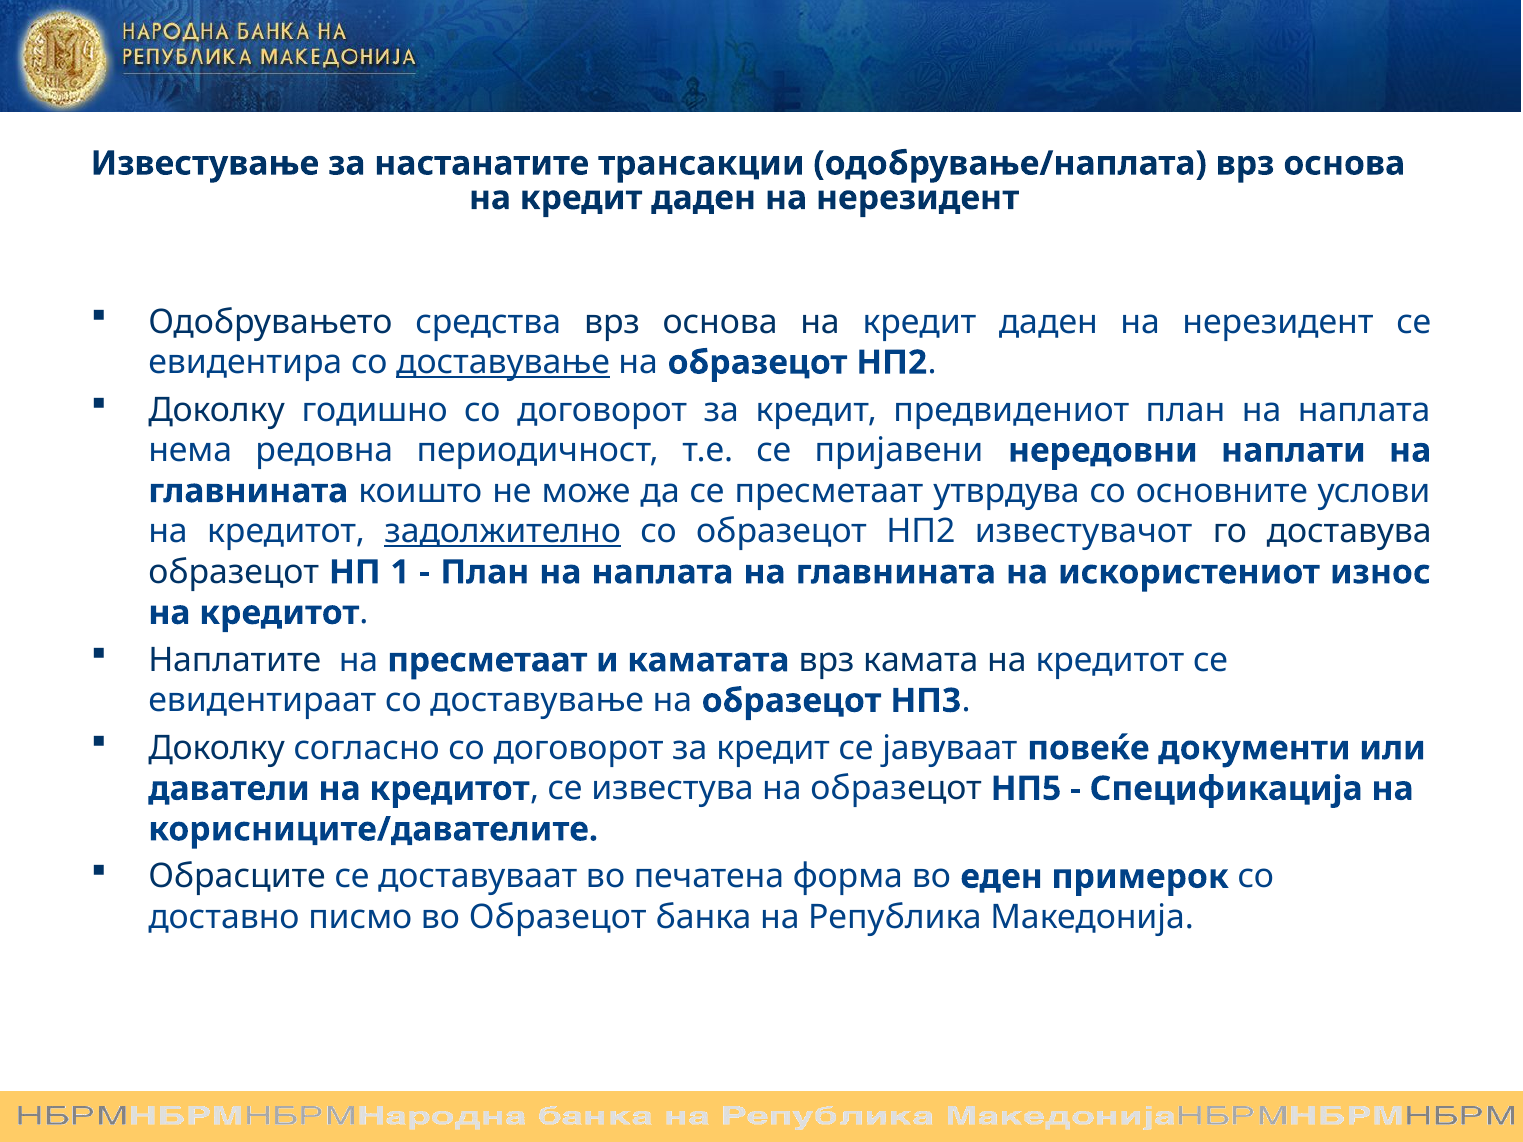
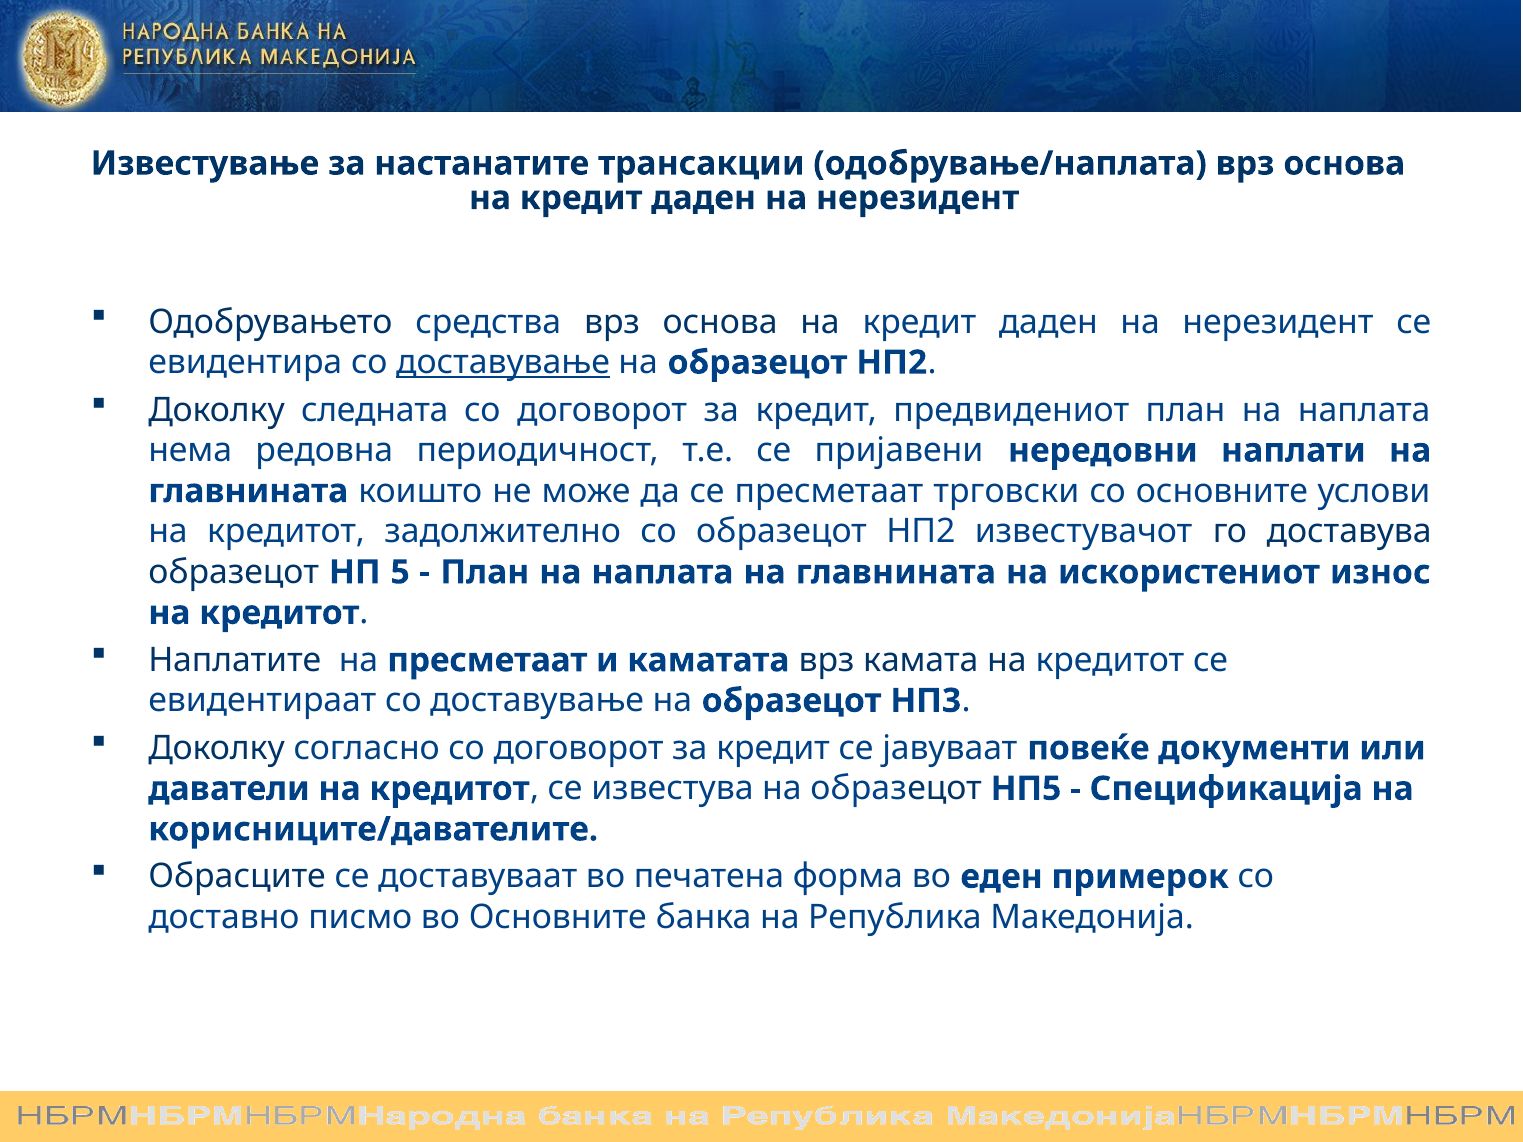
годишно: годишно -> следната
утврдува: утврдува -> трговски
задолжително underline: present -> none
1: 1 -> 5
во Образецот: Образецот -> Основните
